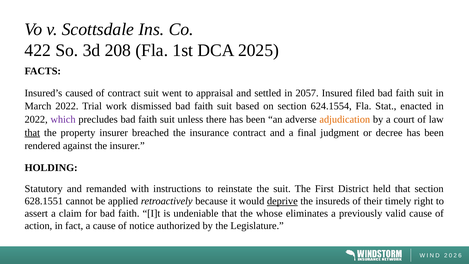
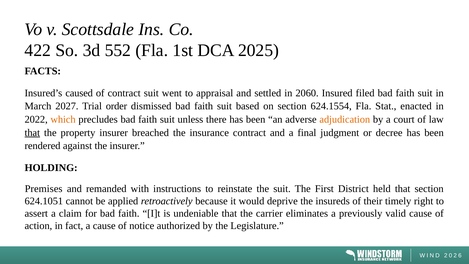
208: 208 -> 552
2057: 2057 -> 2060
March 2022: 2022 -> 2027
work: work -> order
which colour: purple -> orange
Statutory: Statutory -> Premises
628.1551: 628.1551 -> 624.1051
deprive underline: present -> none
whose: whose -> carrier
